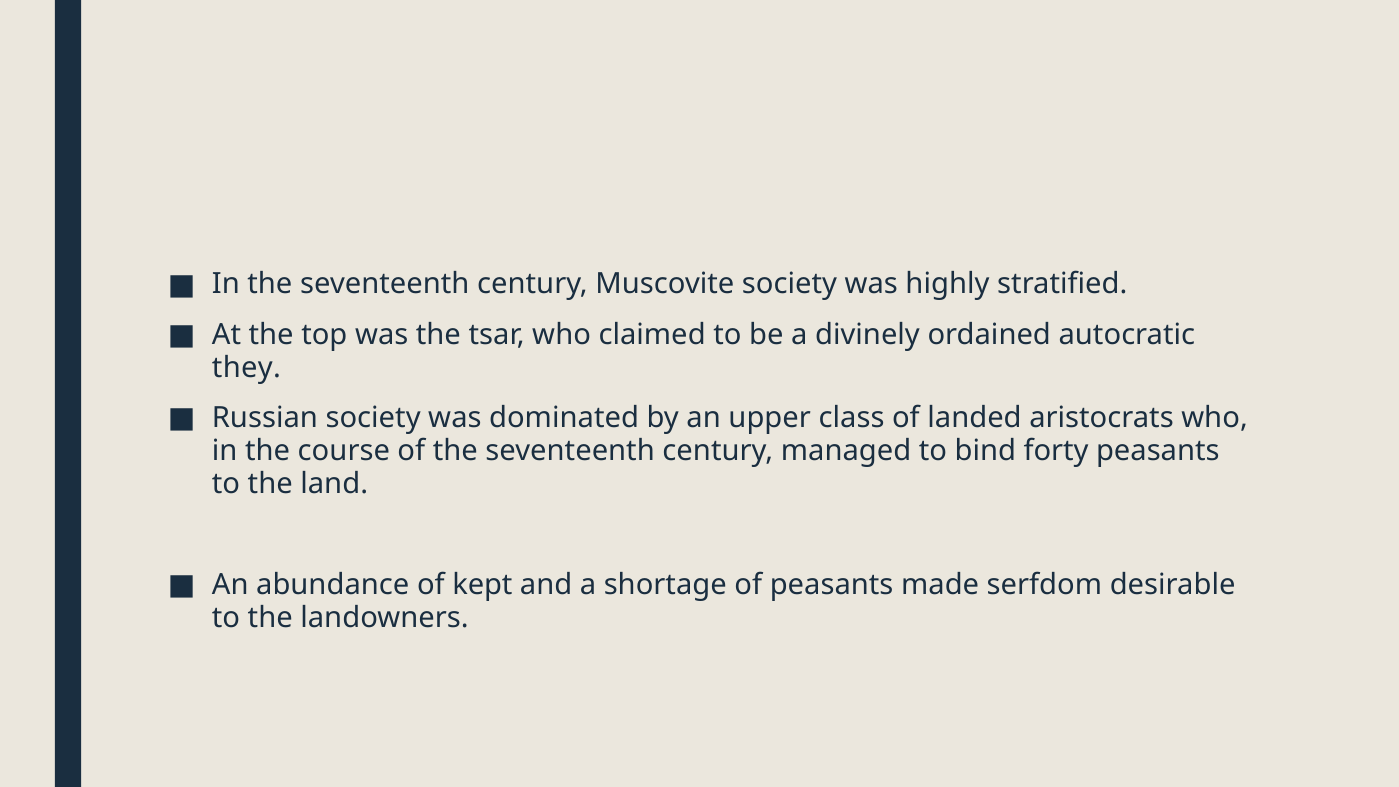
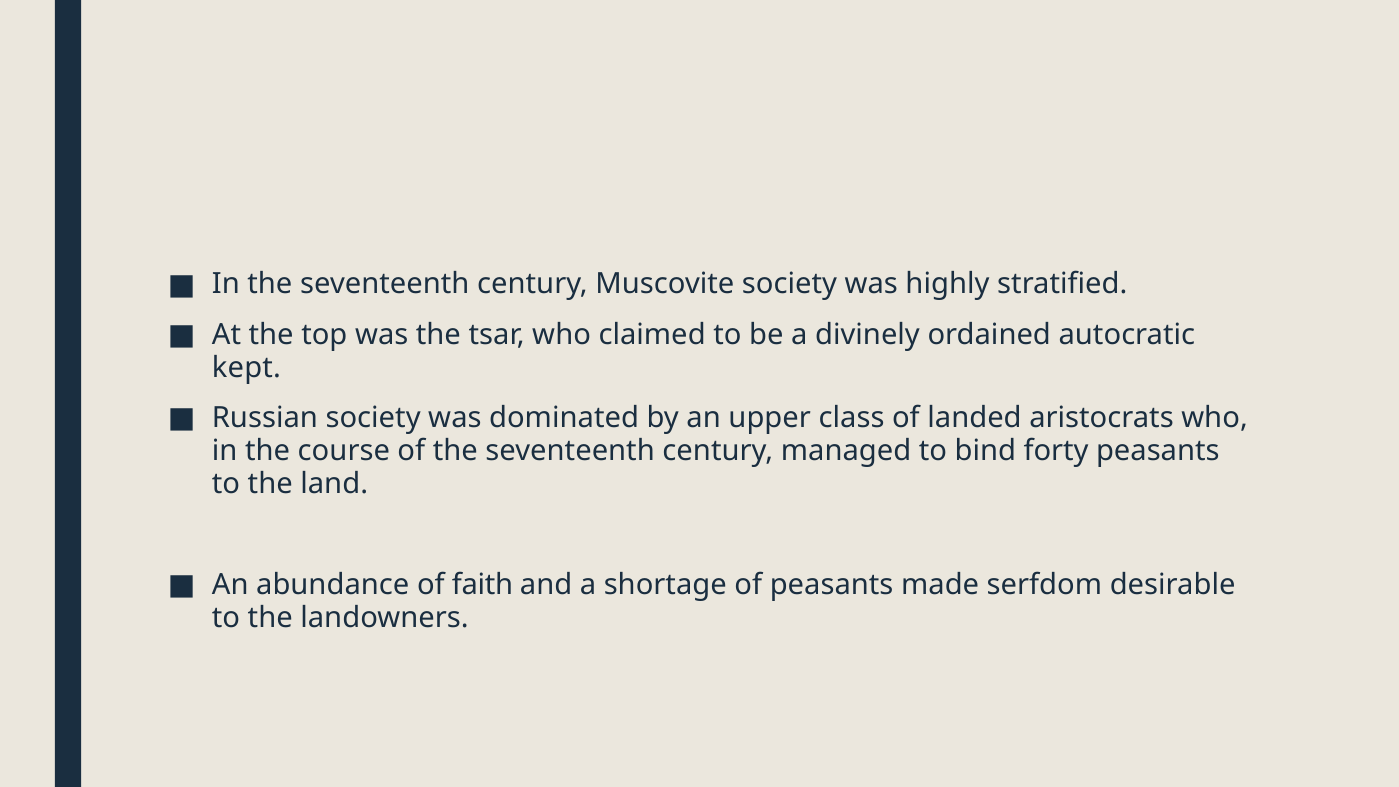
they: they -> kept
kept: kept -> faith
